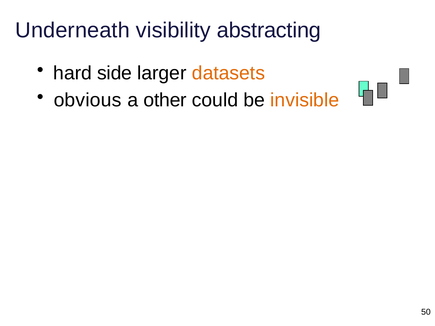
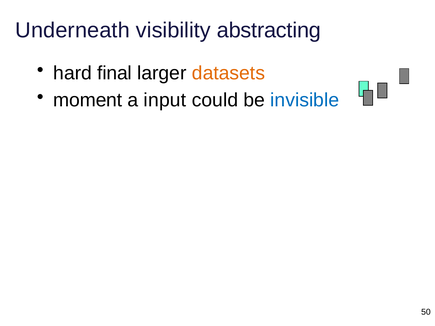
side: side -> final
obvious: obvious -> moment
other: other -> input
invisible colour: orange -> blue
